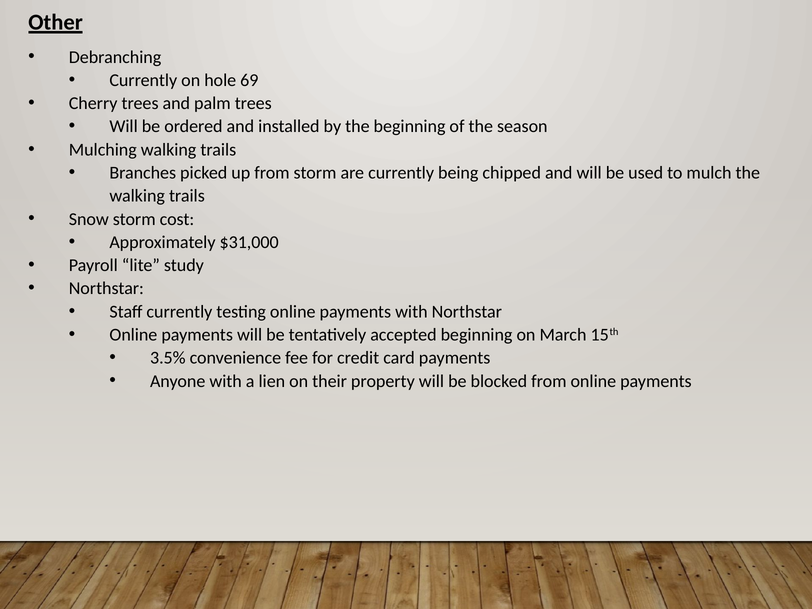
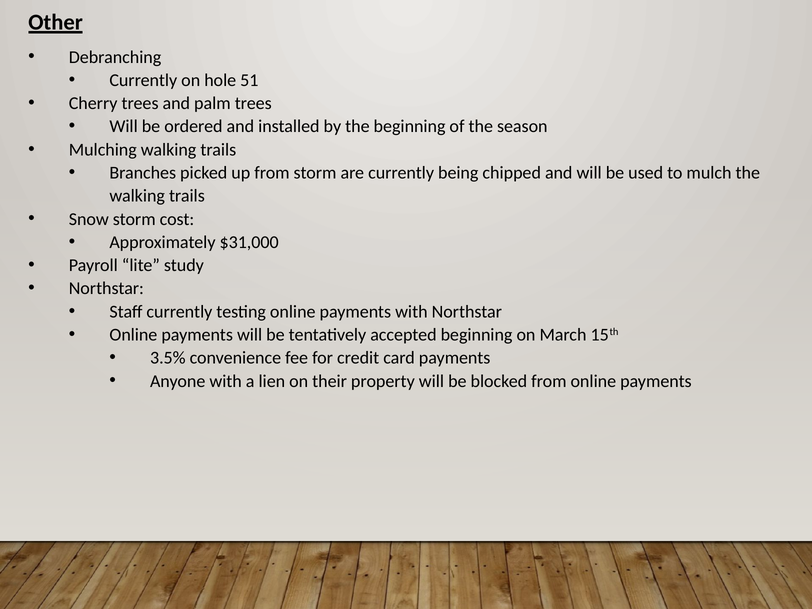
69: 69 -> 51
